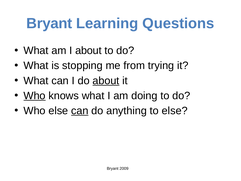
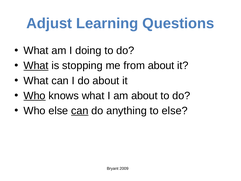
Bryant at (49, 23): Bryant -> Adjust
I about: about -> doing
What at (36, 66) underline: none -> present
from trying: trying -> about
about at (106, 81) underline: present -> none
am doing: doing -> about
